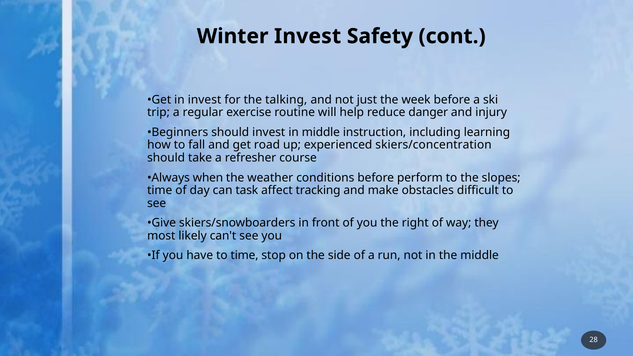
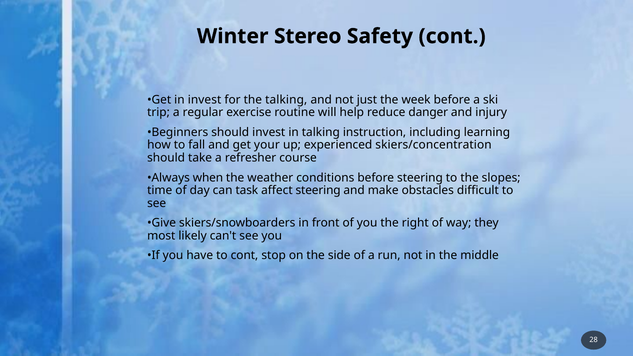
Winter Invest: Invest -> Stereo
in middle: middle -> talking
road: road -> your
before perform: perform -> steering
affect tracking: tracking -> steering
to time: time -> cont
